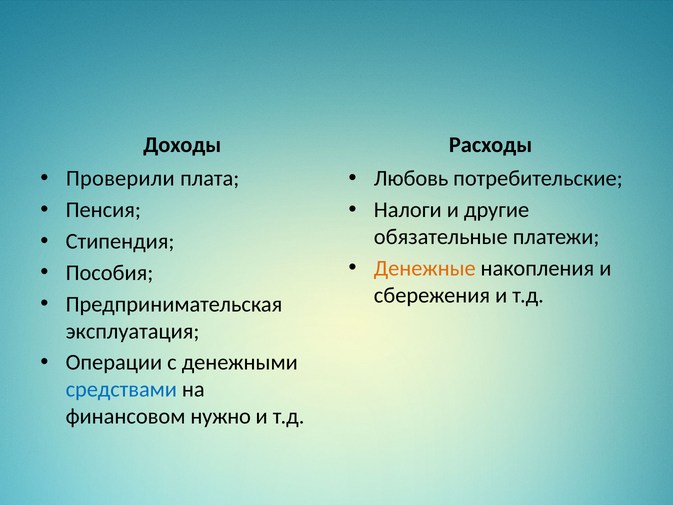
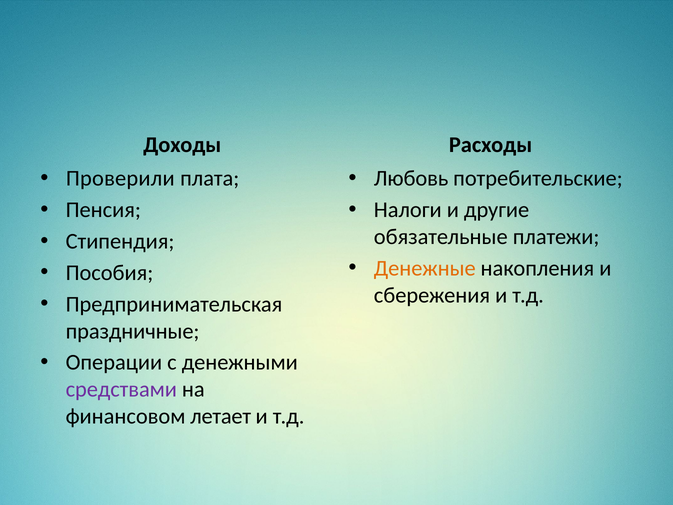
эксплуатация: эксплуатация -> праздничные
средствами colour: blue -> purple
нужно: нужно -> летает
